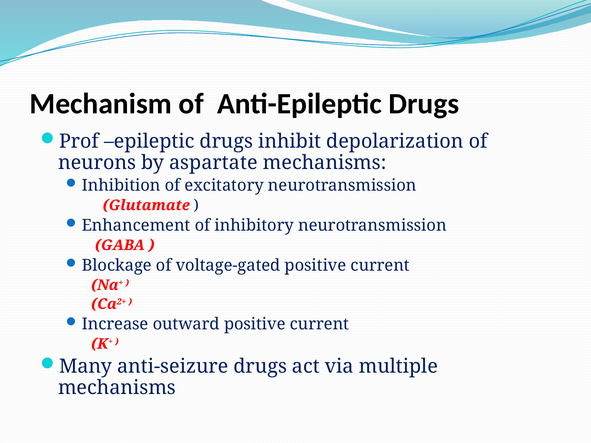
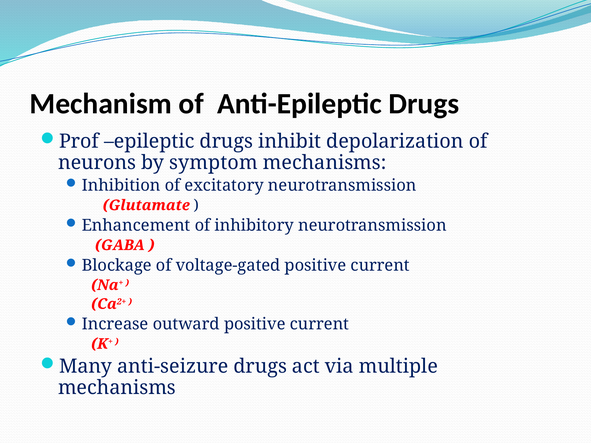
aspartate: aspartate -> symptom
